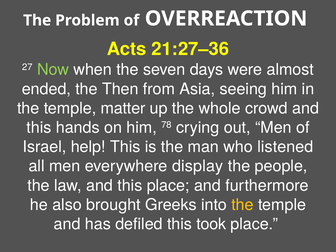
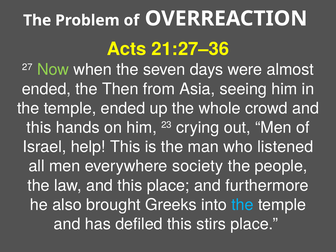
temple matter: matter -> ended
78: 78 -> 23
display: display -> society
the at (242, 205) colour: yellow -> light blue
took: took -> stirs
